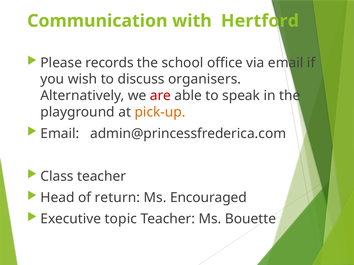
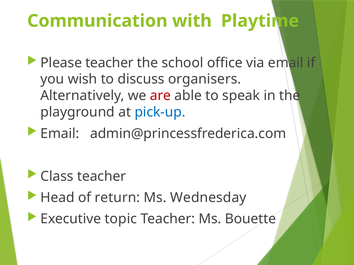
Hertford: Hertford -> Playtime
Please records: records -> teacher
pick-up colour: orange -> blue
Encouraged: Encouraged -> Wednesday
